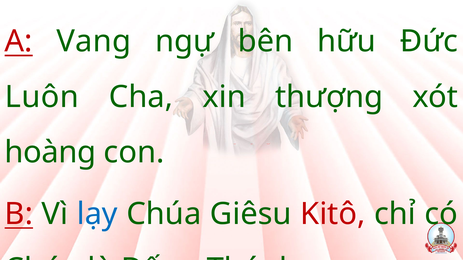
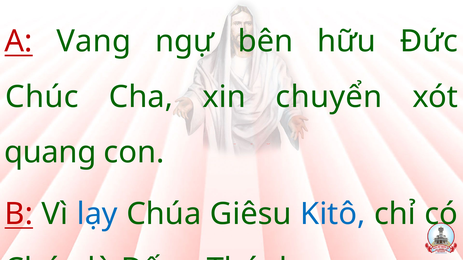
Luôn: Luôn -> Chúc
thượng: thượng -> chuyển
hoàng: hoàng -> quang
Kitô colour: red -> blue
